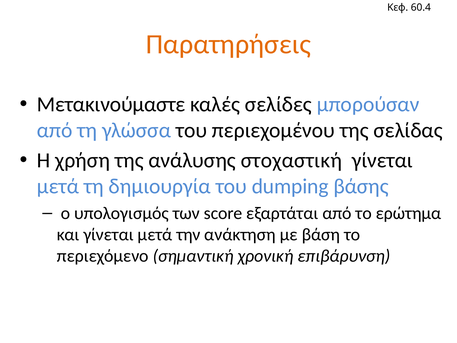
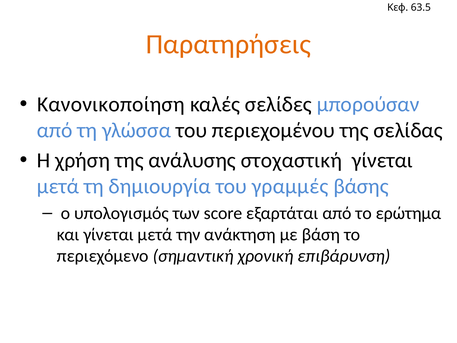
60.4: 60.4 -> 63.5
Μετακινούμαστε: Μετακινούμαστε -> Κανονικοποίηση
dumping: dumping -> γραμμές
